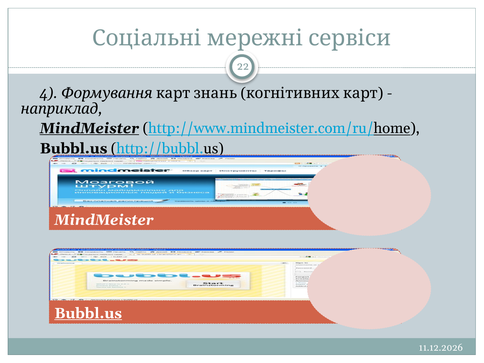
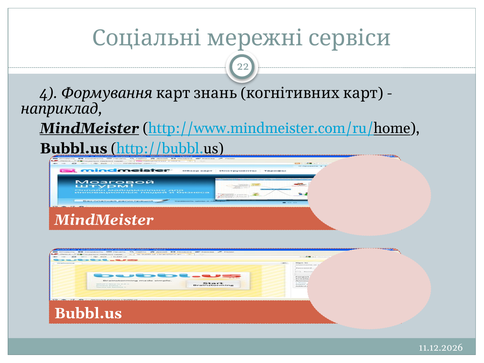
Bubbl.us at (88, 313) underline: present -> none
